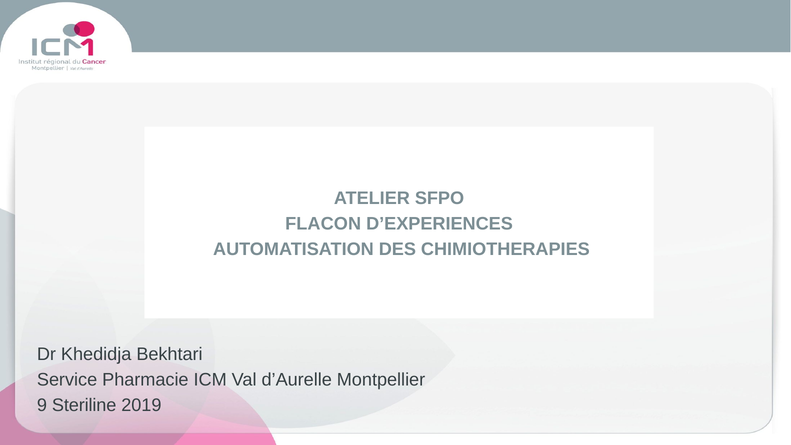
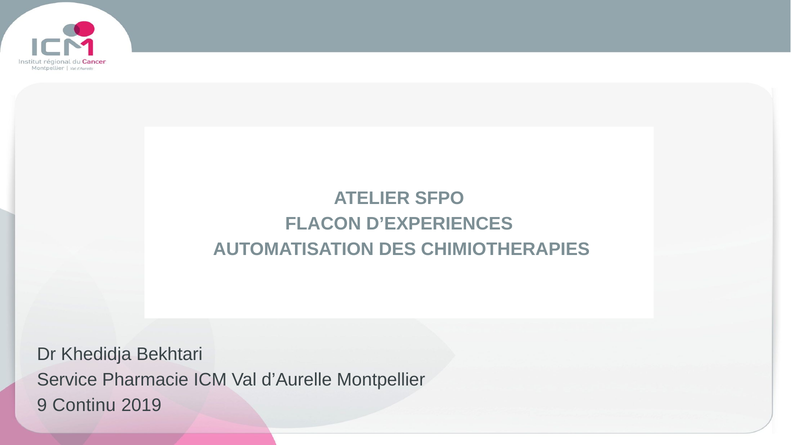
Steriline: Steriline -> Continu
